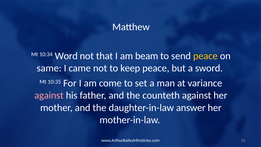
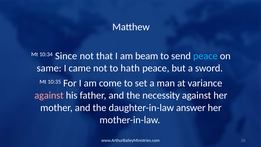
Word: Word -> Since
peace at (205, 56) colour: yellow -> light blue
keep: keep -> hath
counteth: counteth -> necessity
